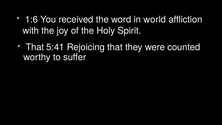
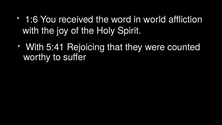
That at (35, 47): That -> With
